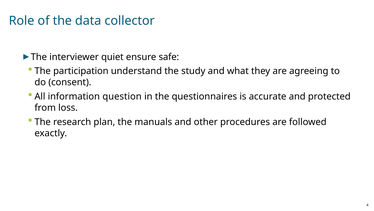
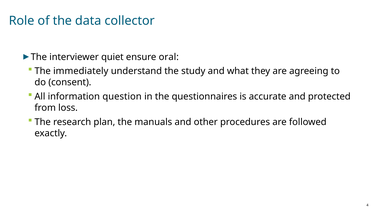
safe: safe -> oral
participation: participation -> immediately
